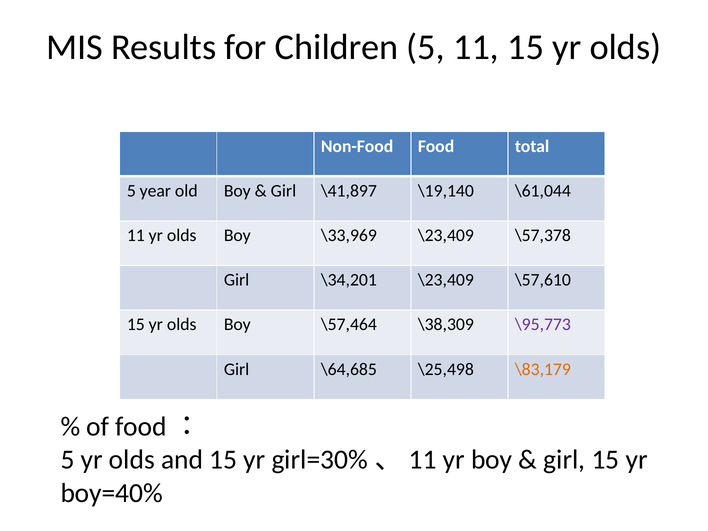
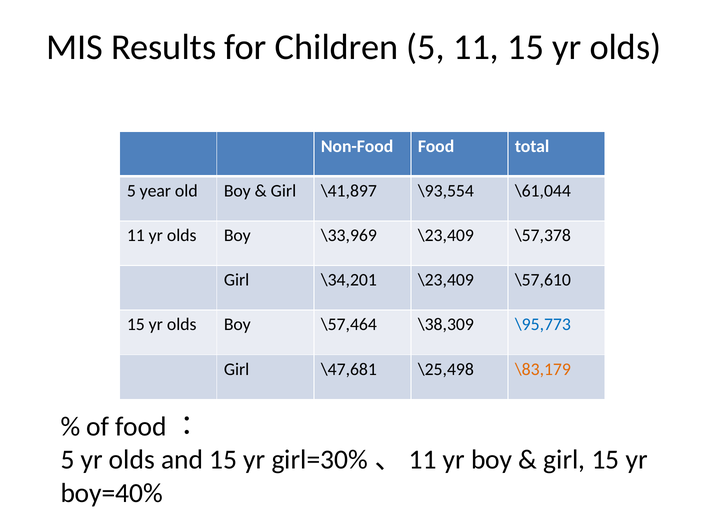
\19,140: \19,140 -> \93,554
\95,773 colour: purple -> blue
\64,685: \64,685 -> \47,681
